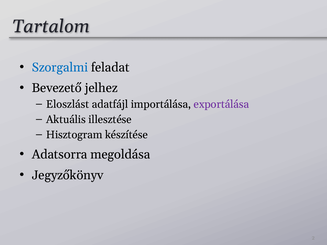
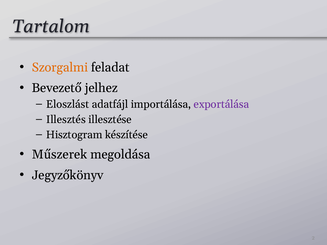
Szorgalmi colour: blue -> orange
Aktuális: Aktuális -> Illesztés
Adatsorra: Adatsorra -> Műszerek
